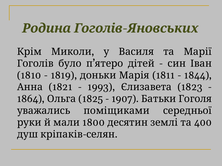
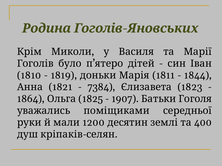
1993: 1993 -> 7384
1800: 1800 -> 1200
